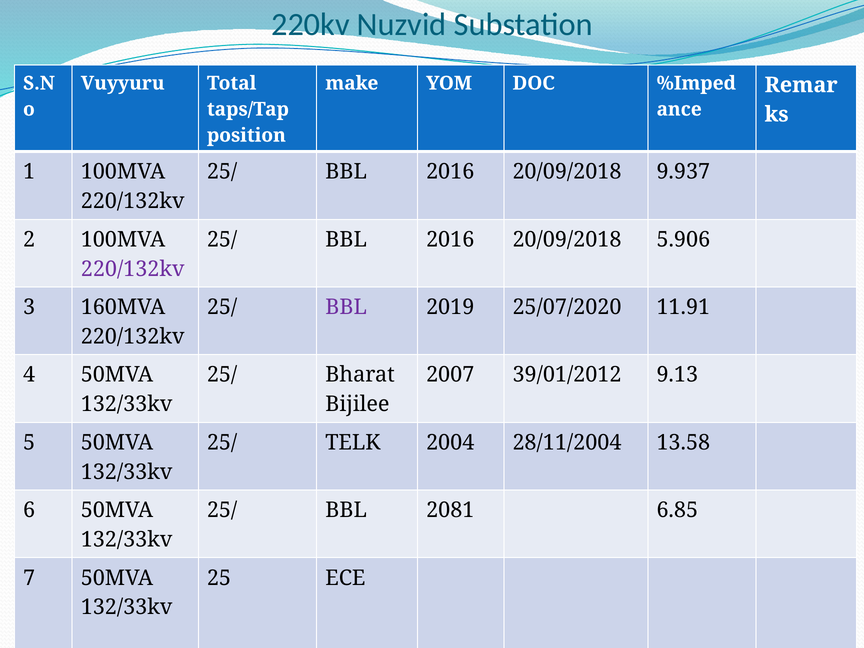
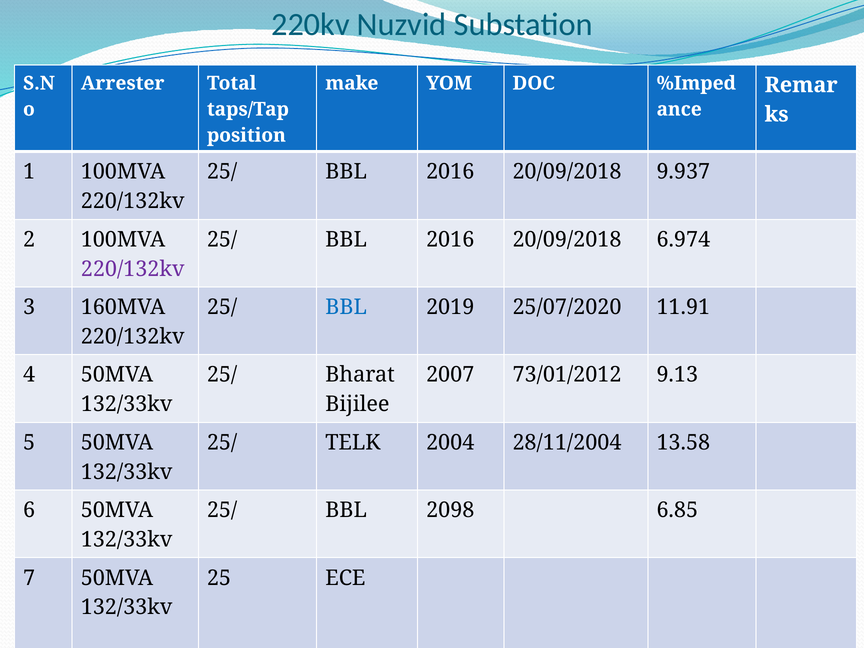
Vuyyuru: Vuyyuru -> Arrester
5.906: 5.906 -> 6.974
BBL at (346, 307) colour: purple -> blue
39/01/2012: 39/01/2012 -> 73/01/2012
2081: 2081 -> 2098
